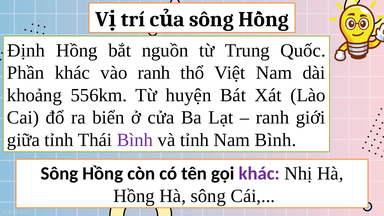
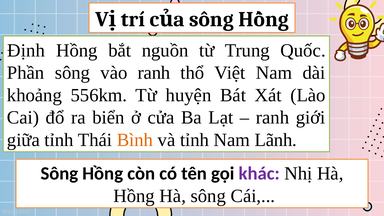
Phần khác: khác -> sông
Bình at (135, 140) colour: purple -> orange
Nam Bình: Bình -> Lãnh
